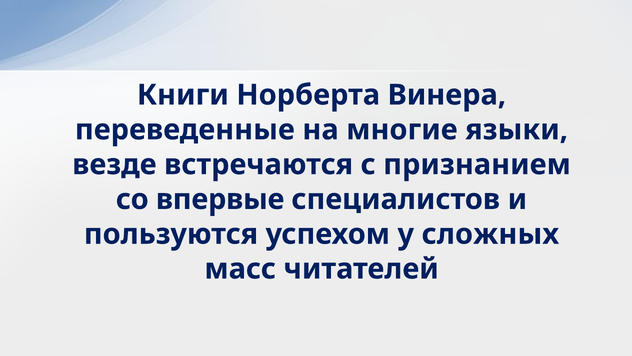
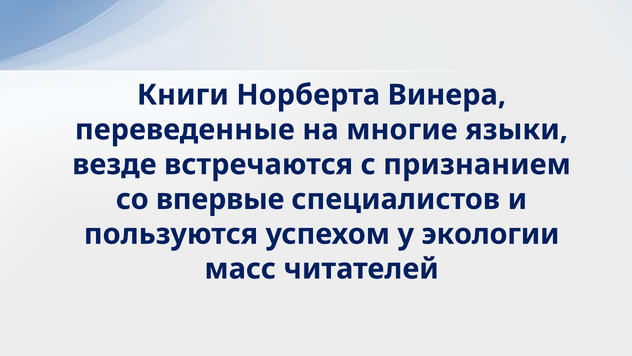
сложных: сложных -> экологии
